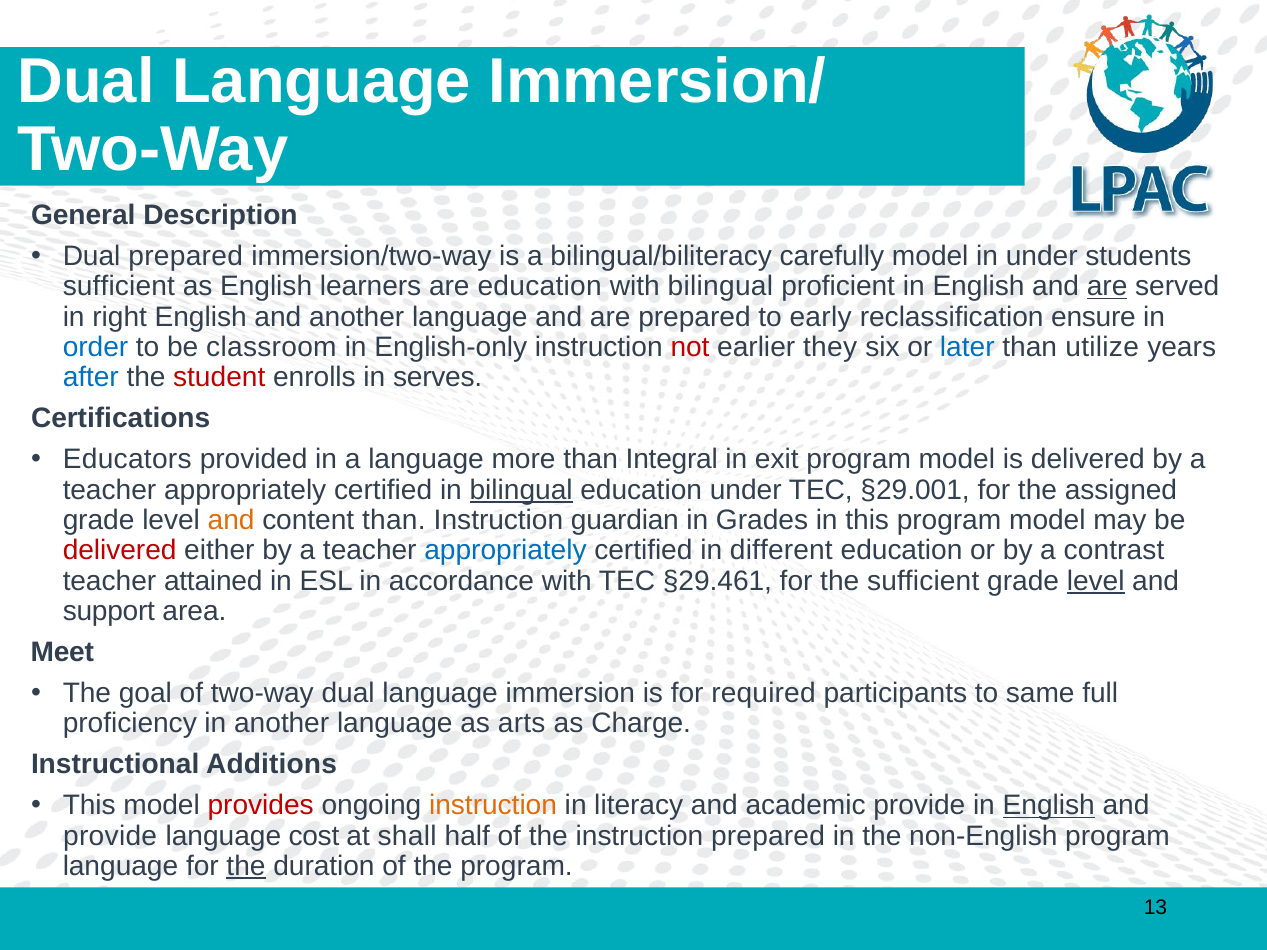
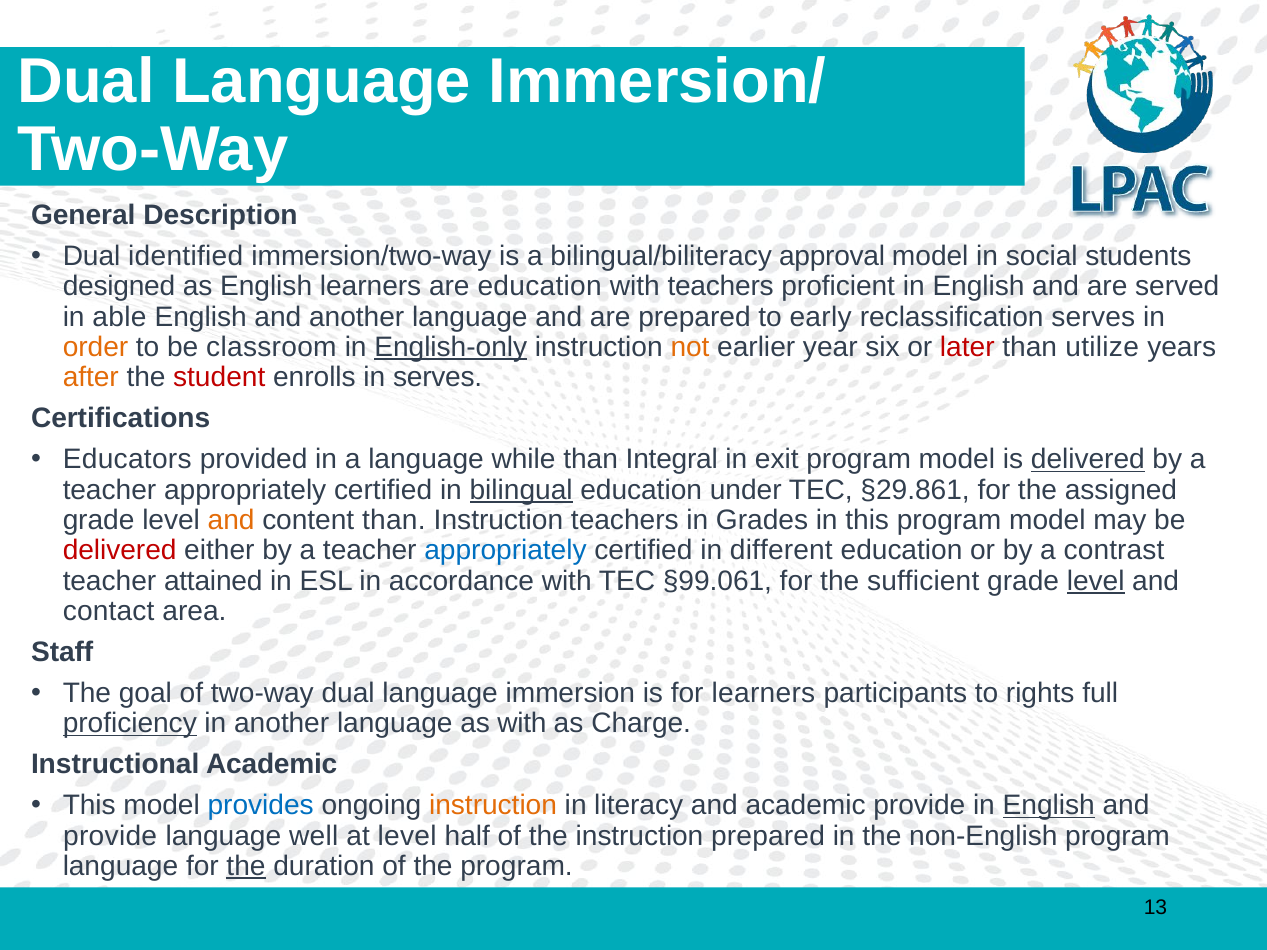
Dual prepared: prepared -> identified
carefully: carefully -> approval
in under: under -> social
sufficient at (119, 287): sufficient -> designed
with bilingual: bilingual -> teachers
are at (1107, 287) underline: present -> none
right: right -> able
reclassification ensure: ensure -> serves
order colour: blue -> orange
English-only underline: none -> present
not colour: red -> orange
they: they -> year
later colour: blue -> red
after colour: blue -> orange
more: more -> while
delivered at (1088, 460) underline: none -> present
§29.001: §29.001 -> §29.861
Instruction guardian: guardian -> teachers
§29.461: §29.461 -> §99.061
support: support -> contact
Meet: Meet -> Staff
for required: required -> learners
same: same -> rights
proficiency underline: none -> present
as arts: arts -> with
Instructional Additions: Additions -> Academic
provides colour: red -> blue
cost: cost -> well
at shall: shall -> level
